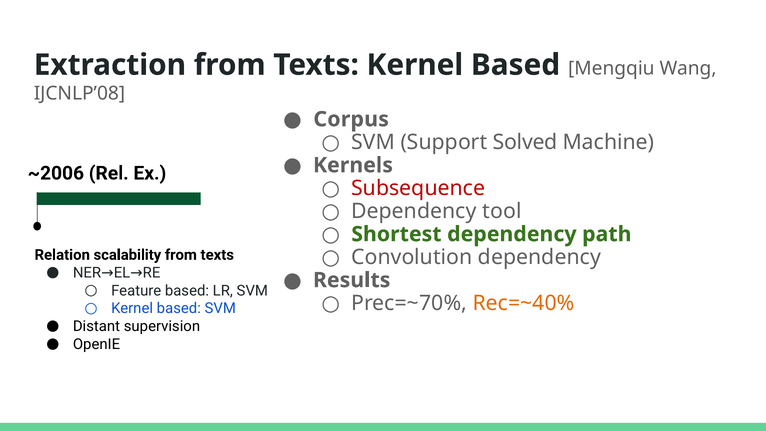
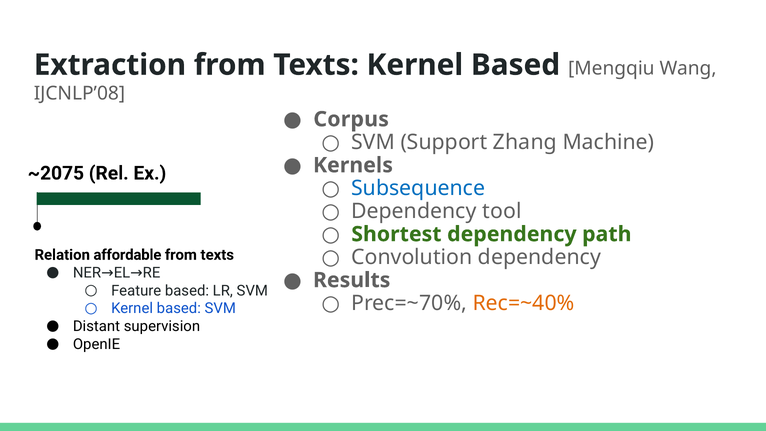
Solved: Solved -> Zhang
~2006: ~2006 -> ~2075
Subsequence colour: red -> blue
scalability: scalability -> affordable
